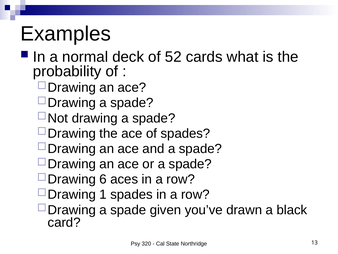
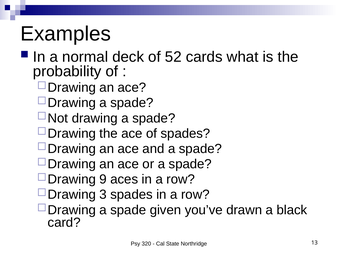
6: 6 -> 9
1: 1 -> 3
